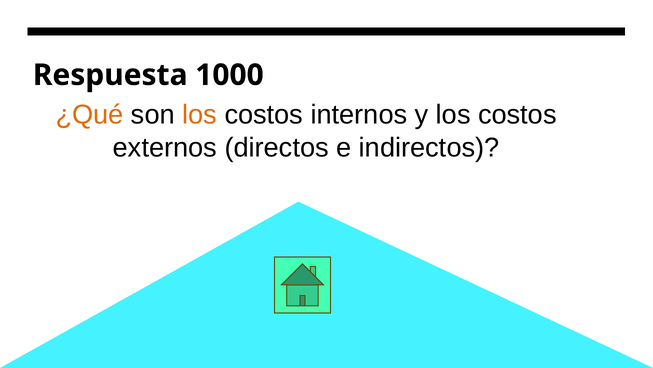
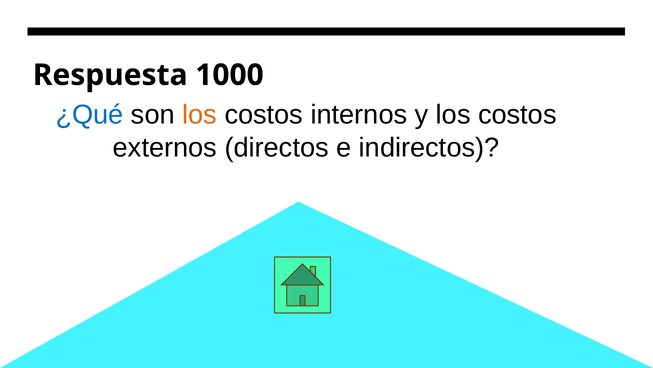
¿Qué colour: orange -> blue
